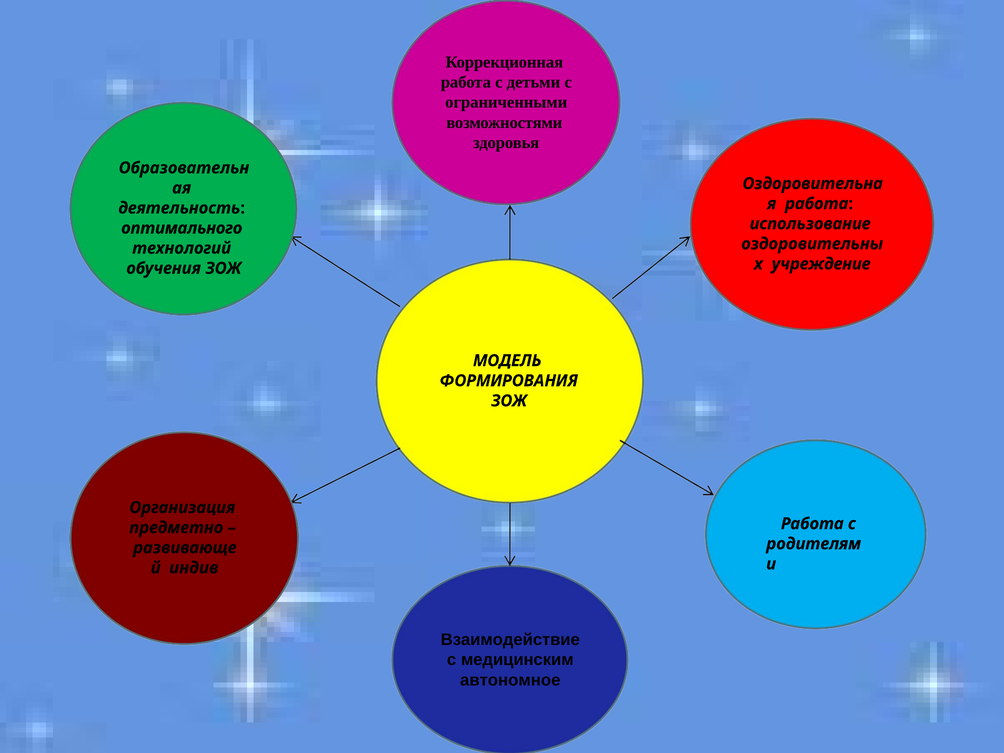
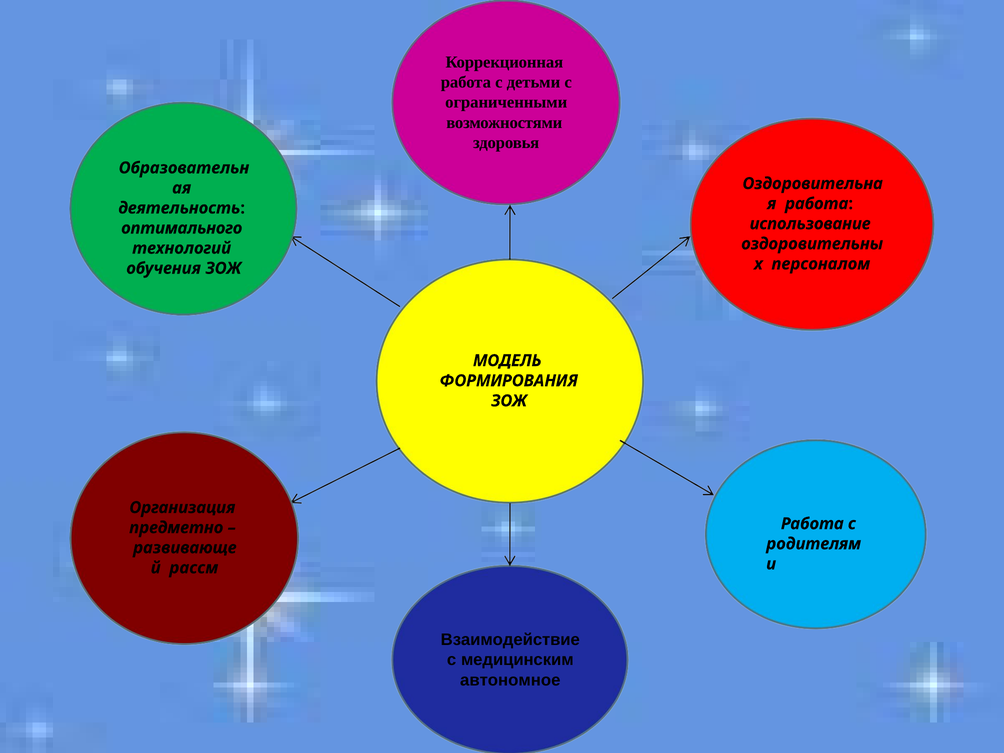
учреждение: учреждение -> персоналом
индив: индив -> рассм
